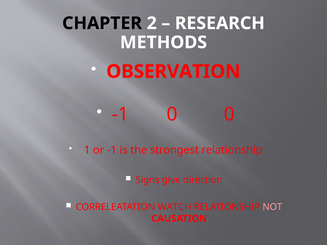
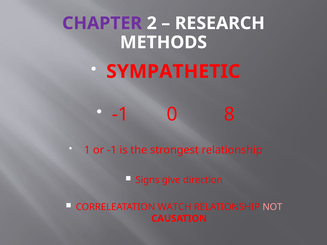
CHAPTER colour: black -> purple
OBSERVATION: OBSERVATION -> SYMPATHETIC
0 0: 0 -> 8
